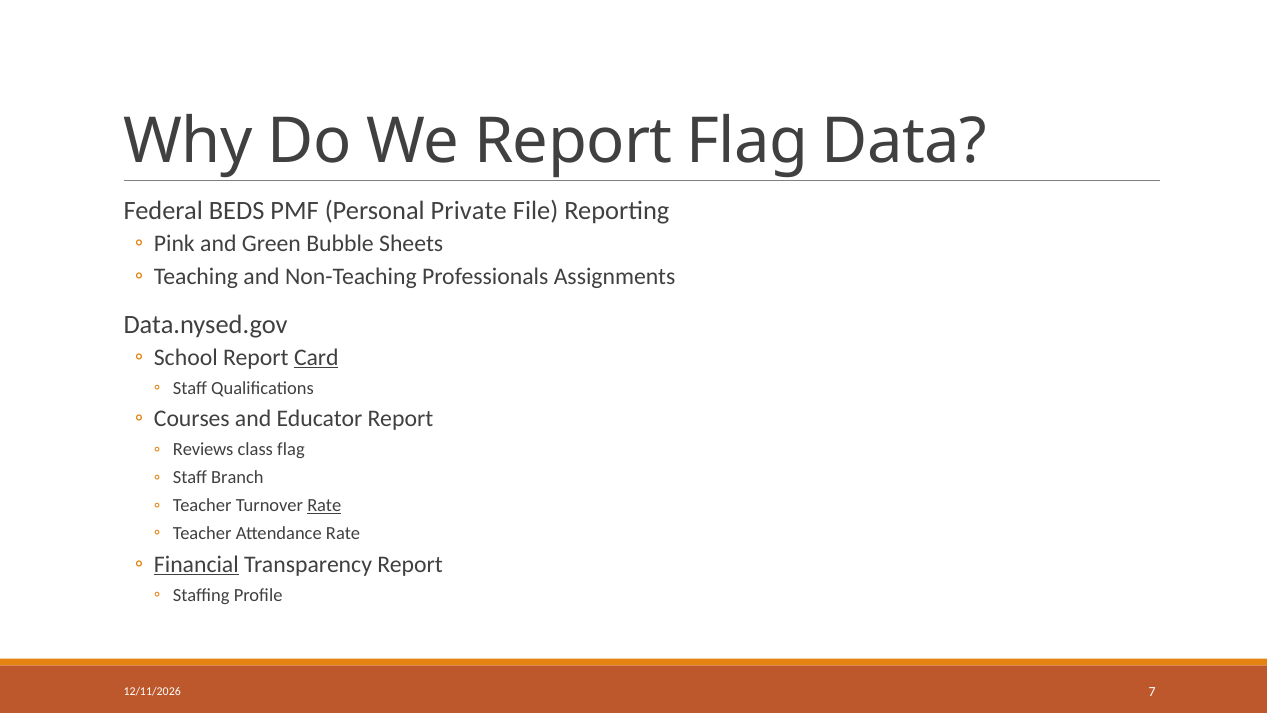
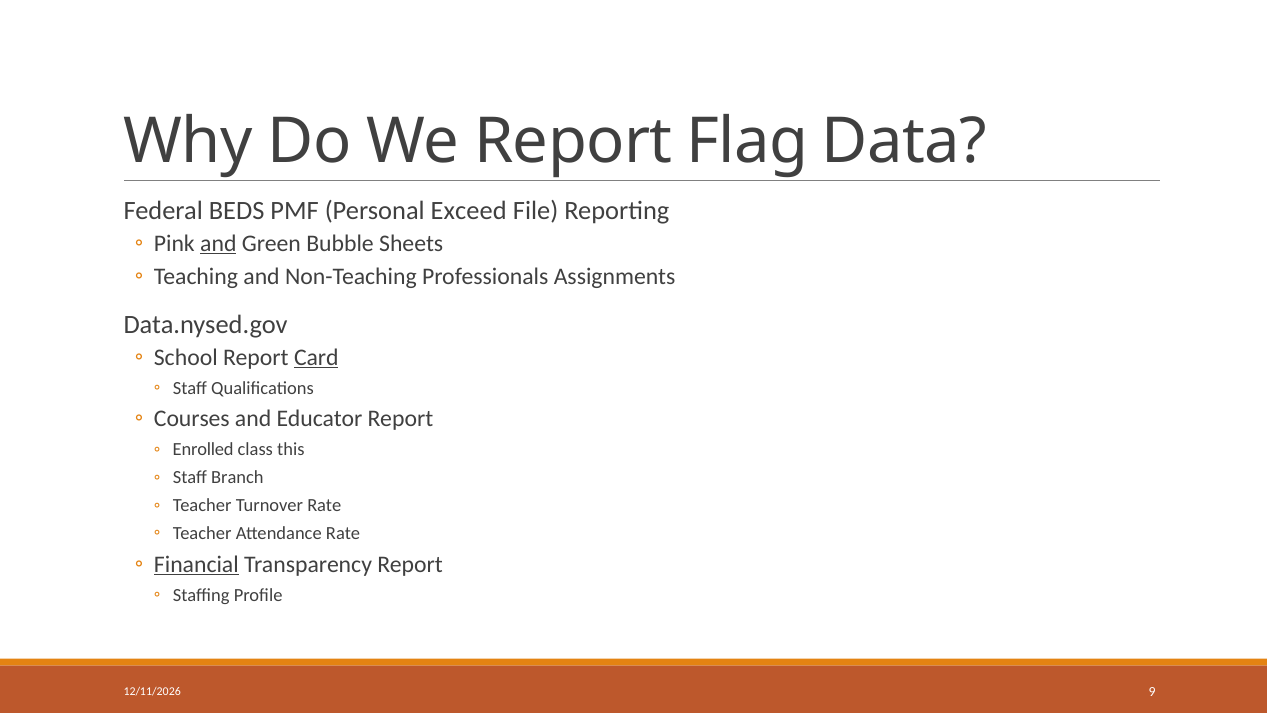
Private: Private -> Exceed
and at (218, 243) underline: none -> present
Reviews: Reviews -> Enrolled
class flag: flag -> this
Rate at (324, 506) underline: present -> none
7: 7 -> 9
